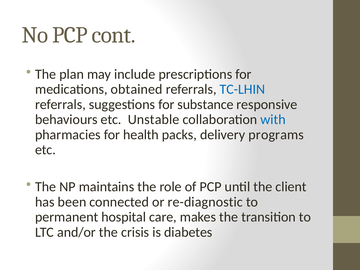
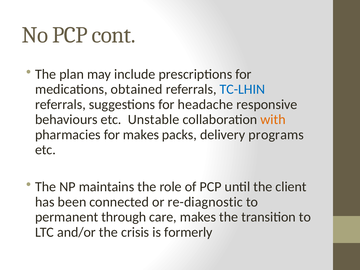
substance: substance -> headache
with colour: blue -> orange
for health: health -> makes
hospital: hospital -> through
diabetes: diabetes -> formerly
